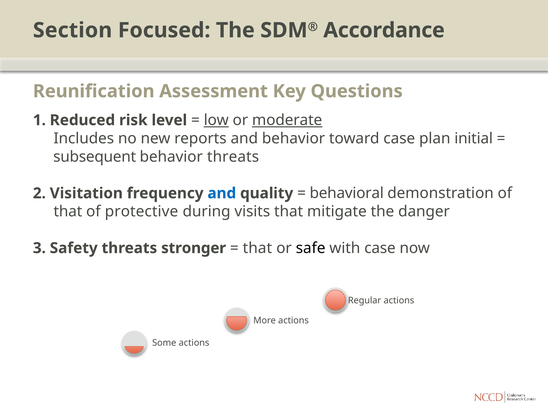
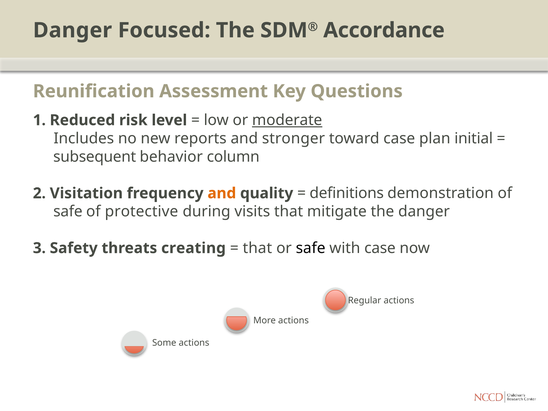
Section at (73, 30): Section -> Danger
low underline: present -> none
and behavior: behavior -> stronger
behavior threats: threats -> column
and at (222, 193) colour: blue -> orange
behavioral: behavioral -> definitions
that at (68, 212): that -> safe
stronger: stronger -> creating
